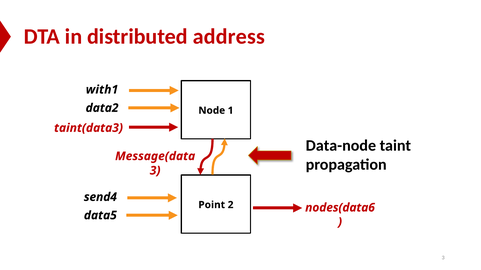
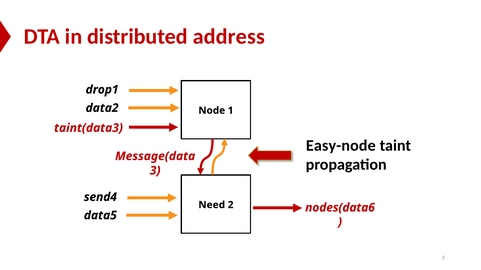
with1: with1 -> drop1
Data-node: Data-node -> Easy-node
Point: Point -> Need
